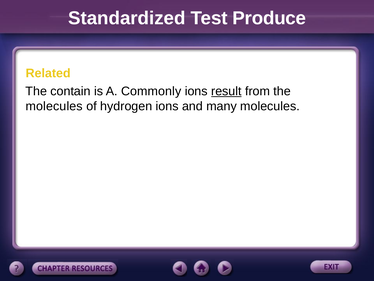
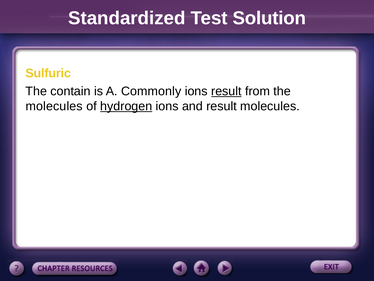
Produce: Produce -> Solution
Related: Related -> Sulfuric
hydrogen underline: none -> present
and many: many -> result
